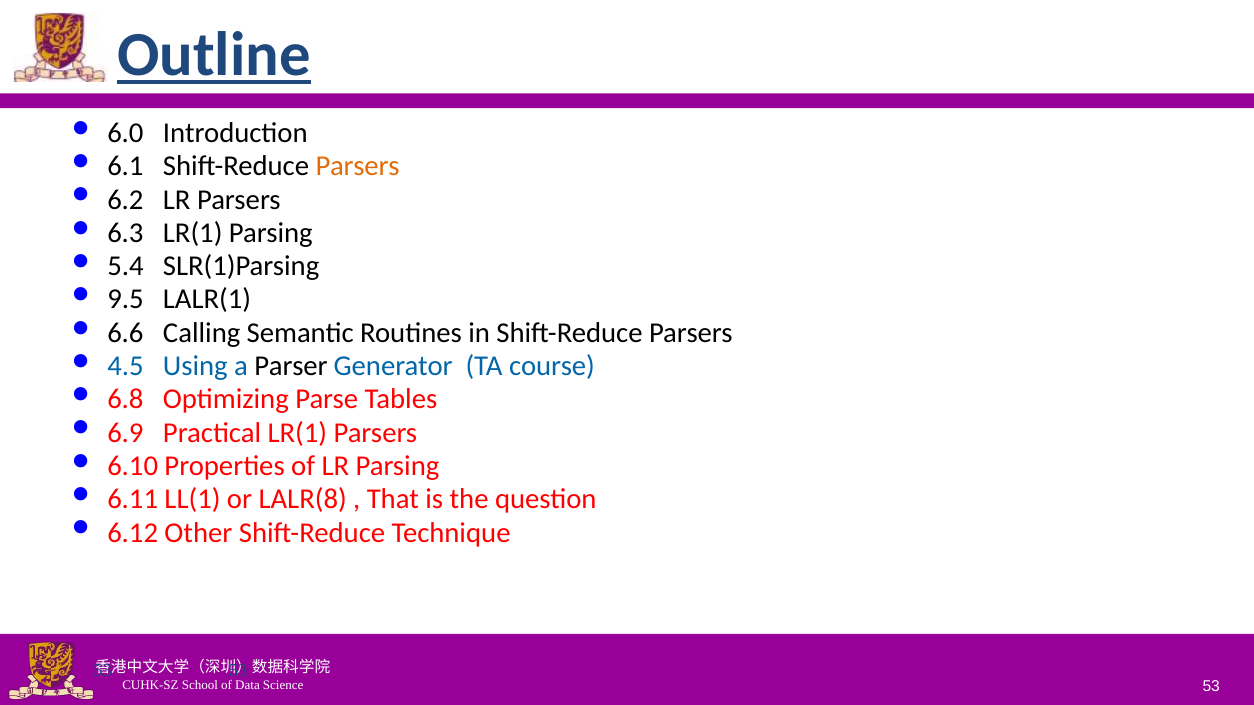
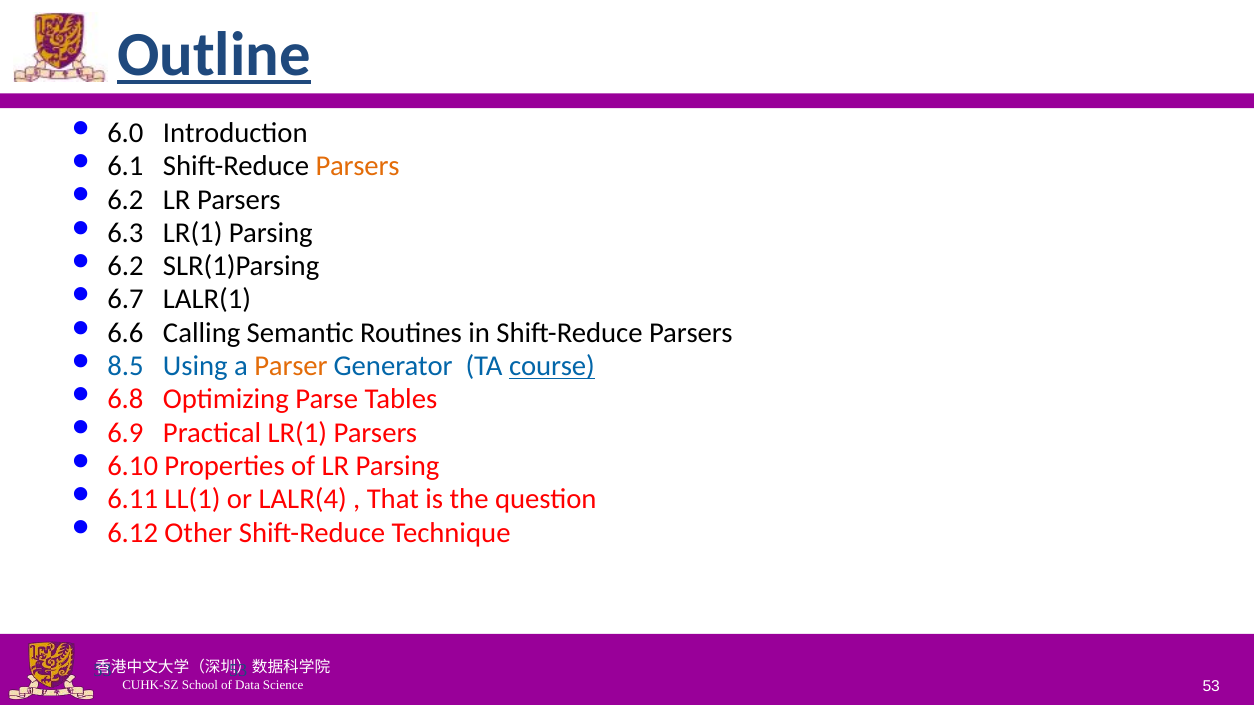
5.4 at (125, 266): 5.4 -> 6.2
9.5: 9.5 -> 6.7
4.5: 4.5 -> 8.5
Parser colour: black -> orange
course underline: none -> present
LALR(8: LALR(8 -> LALR(4
